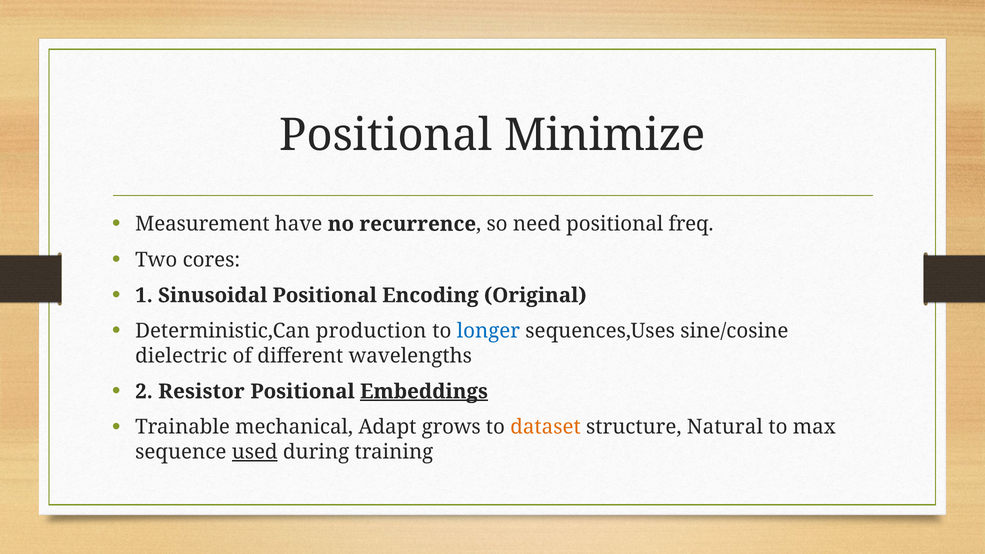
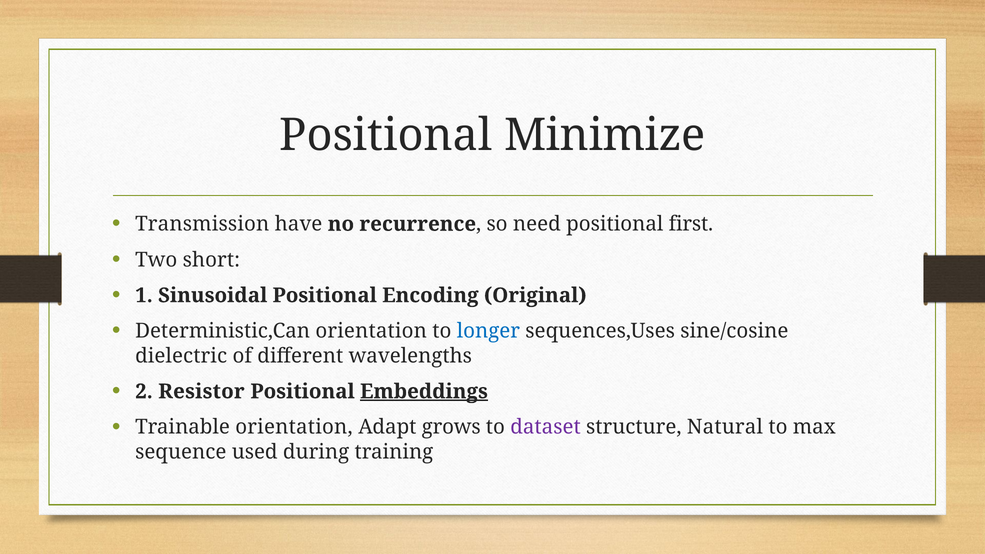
Measurement: Measurement -> Transmission
freq: freq -> first
cores: cores -> short
Deterministic,Can production: production -> orientation
Trainable mechanical: mechanical -> orientation
dataset colour: orange -> purple
used underline: present -> none
